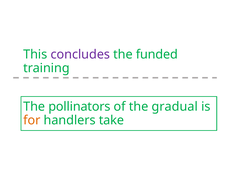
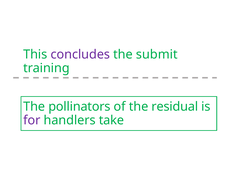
funded: funded -> submit
gradual: gradual -> residual
for colour: orange -> purple
